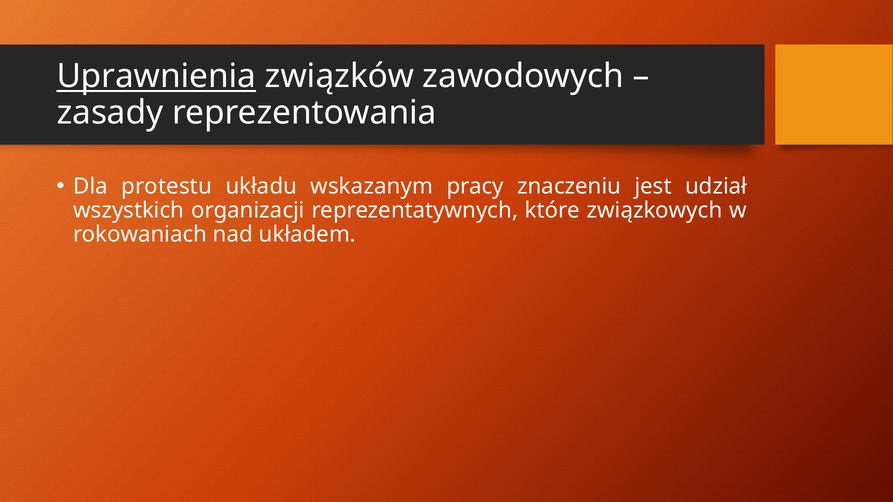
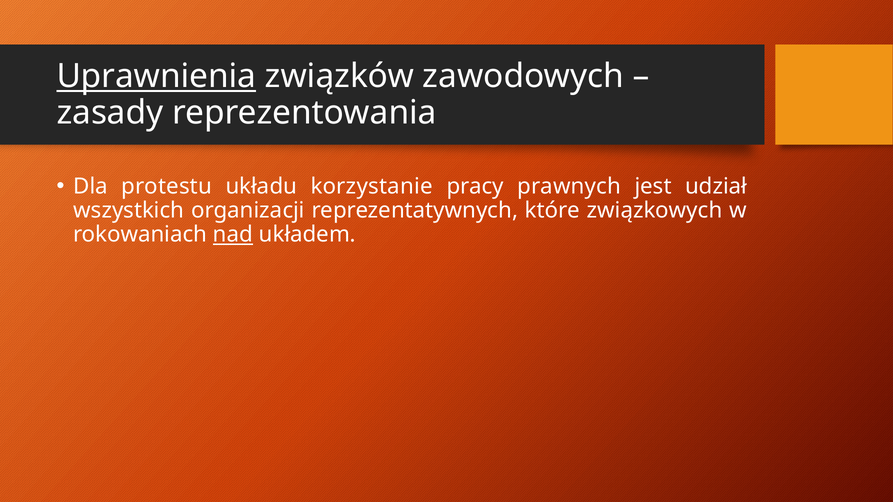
wskazanym: wskazanym -> korzystanie
znaczeniu: znaczeniu -> prawnych
nad underline: none -> present
